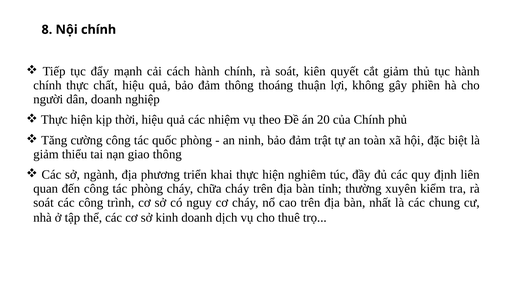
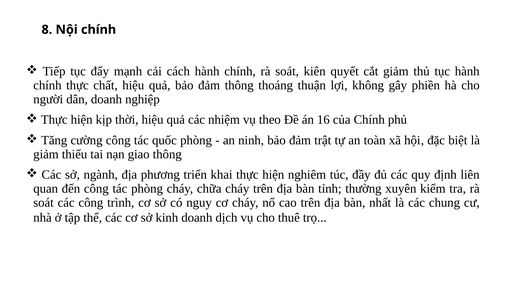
20: 20 -> 16
